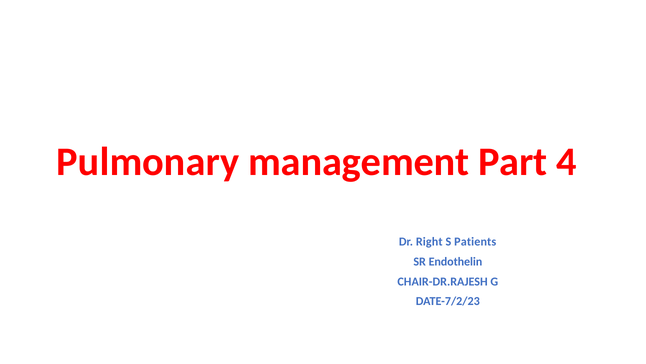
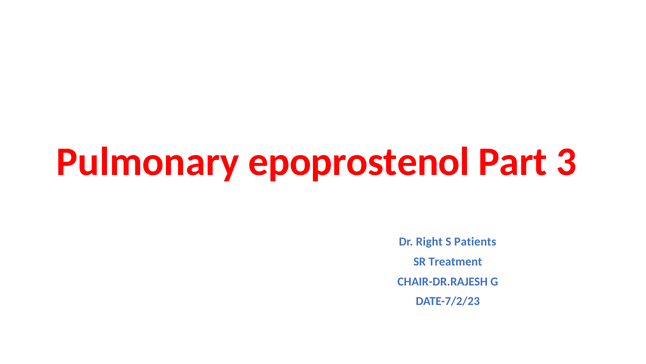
management: management -> epoprostenol
4: 4 -> 3
Endothelin: Endothelin -> Treatment
